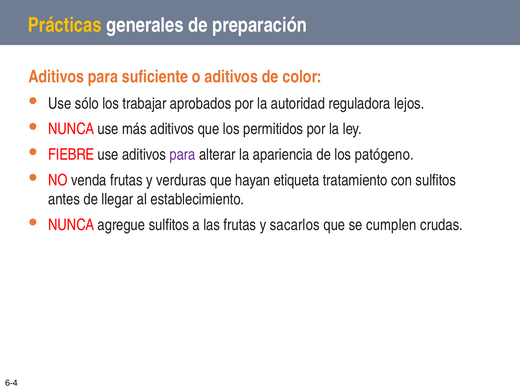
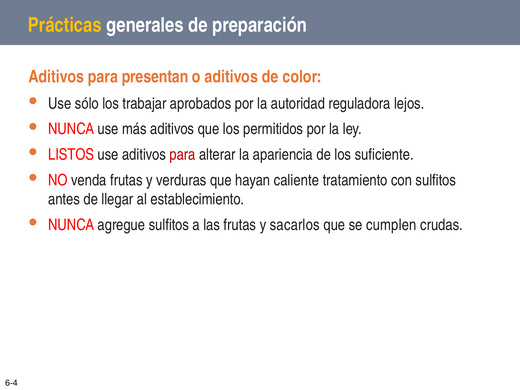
suficiente: suficiente -> presentan
FIEBRE: FIEBRE -> LISTOS
para at (183, 155) colour: purple -> red
patógeno: patógeno -> suficiente
etiqueta: etiqueta -> caliente
